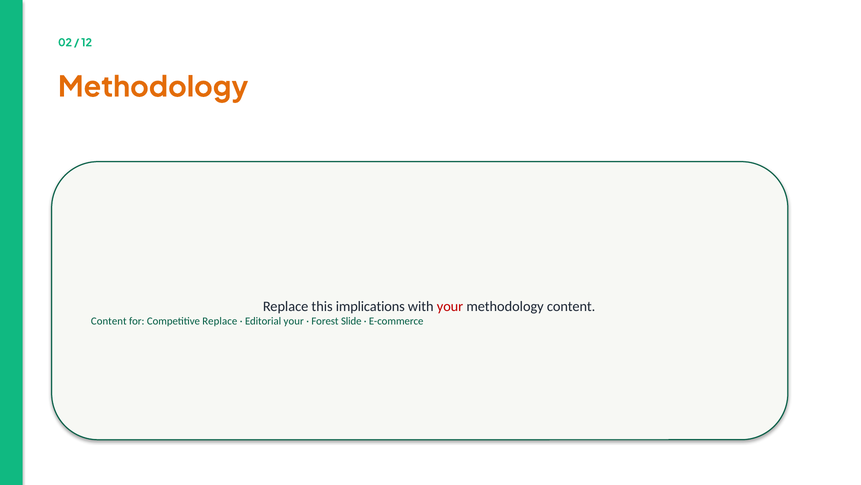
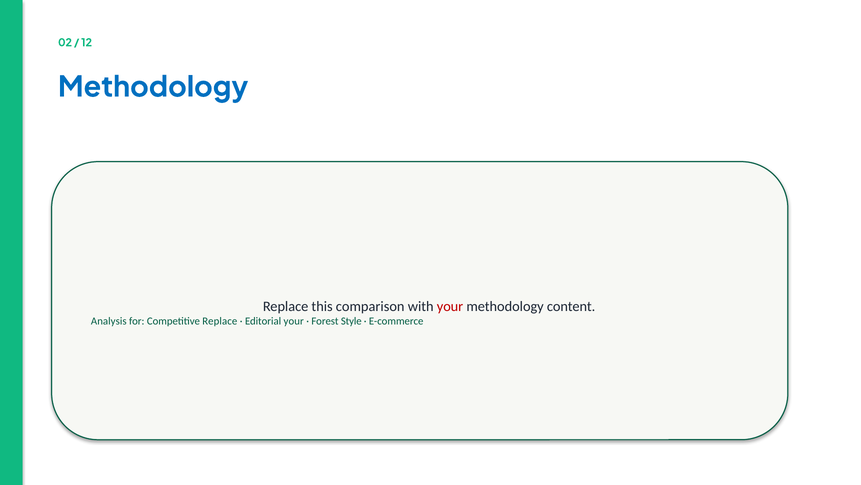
Methodology at (153, 87) colour: orange -> blue
implications: implications -> comparison
Content at (109, 321): Content -> Analysis
Slide: Slide -> Style
